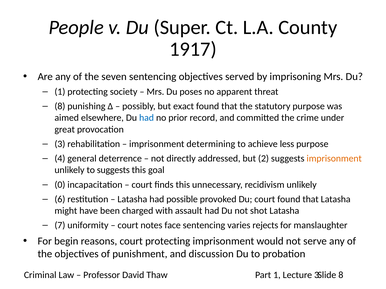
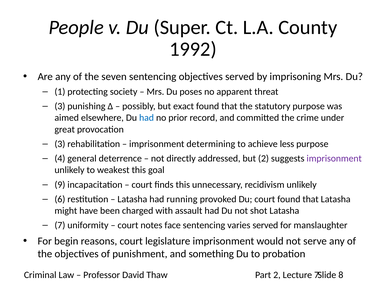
1917: 1917 -> 1992
8 at (60, 106): 8 -> 3
imprisonment at (334, 159) colour: orange -> purple
to suggests: suggests -> weakest
0: 0 -> 9
possible: possible -> running
varies rejects: rejects -> served
court protecting: protecting -> legislature
discussion: discussion -> something
1 at (277, 275): 1 -> 2
3 at (317, 275): 3 -> 7
